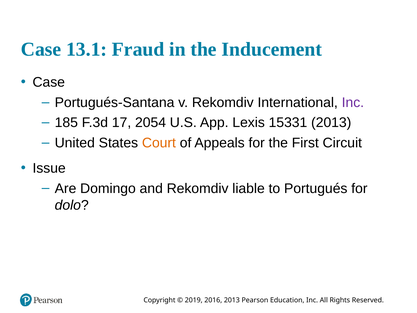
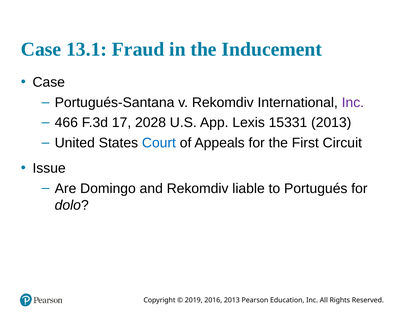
185: 185 -> 466
2054: 2054 -> 2028
Court colour: orange -> blue
